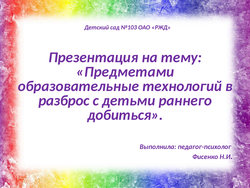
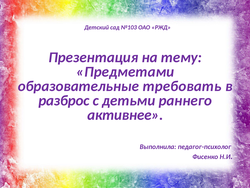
технологий: технологий -> требовать
добиться: добиться -> активнее
